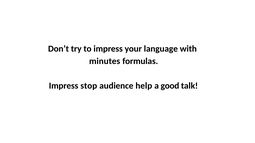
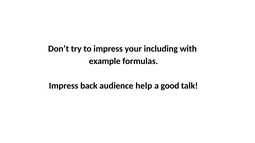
language: language -> including
minutes: minutes -> example
stop: stop -> back
